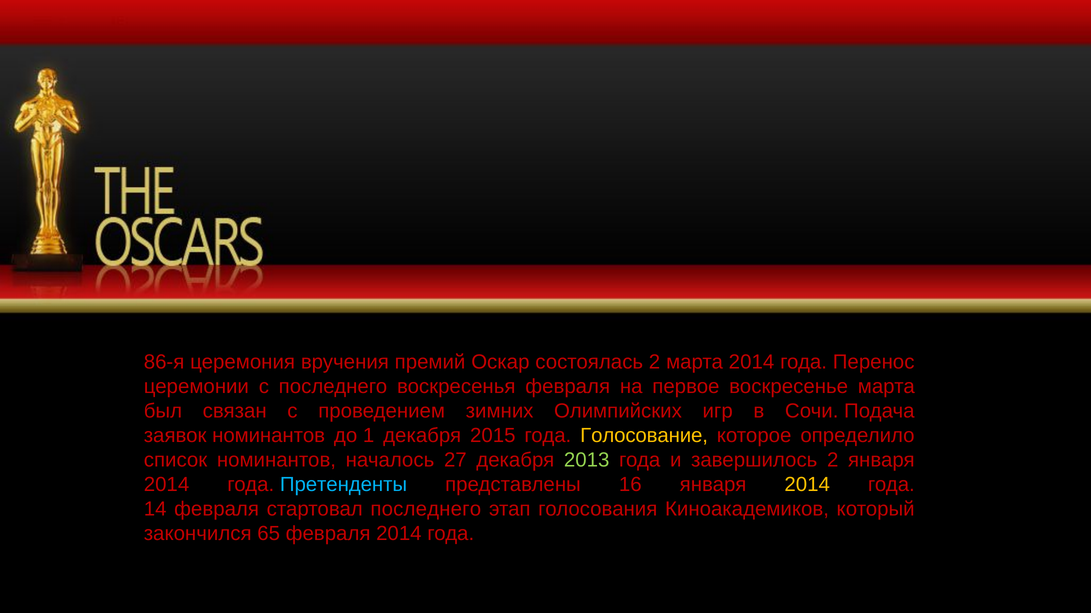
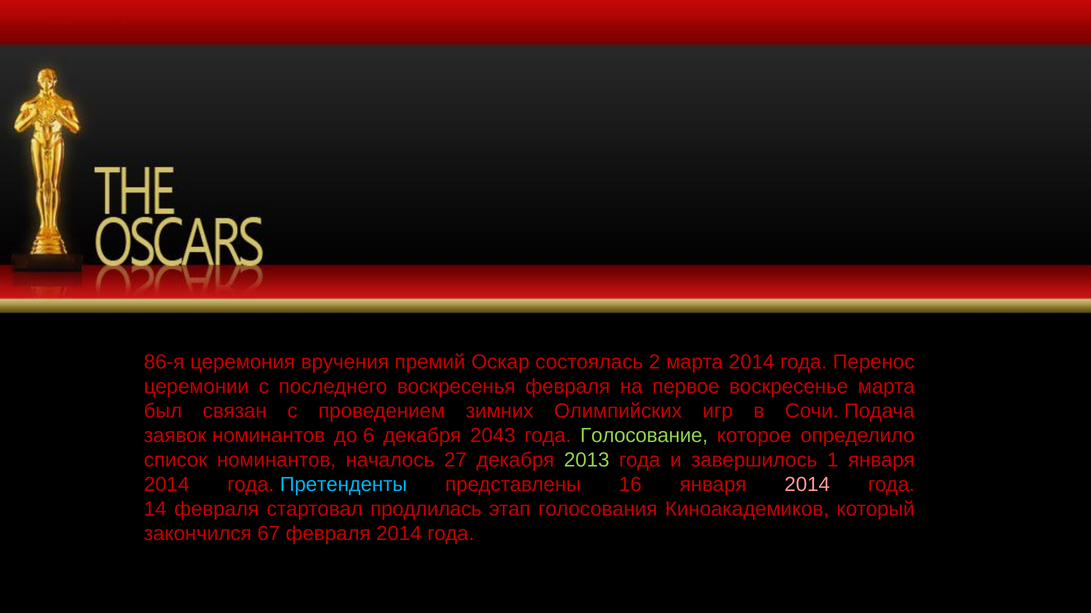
1: 1 -> 6
2015: 2015 -> 2043
Голосование colour: yellow -> light green
завершилось 2: 2 -> 1
2014 at (807, 485) colour: yellow -> pink
стартовал последнего: последнего -> продлилась
65: 65 -> 67
